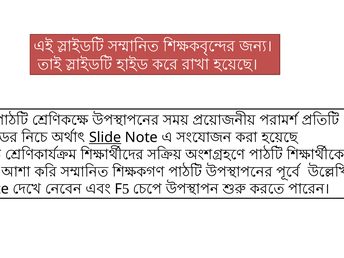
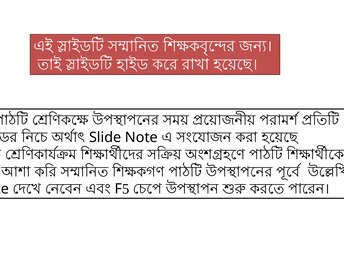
Slide underline: present -> none
